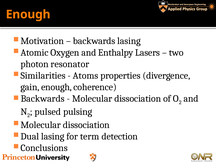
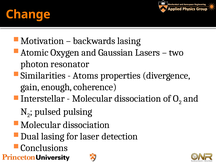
Enough at (28, 14): Enough -> Change
Enthalpy: Enthalpy -> Gaussian
Backwards at (43, 99): Backwards -> Interstellar
term: term -> laser
